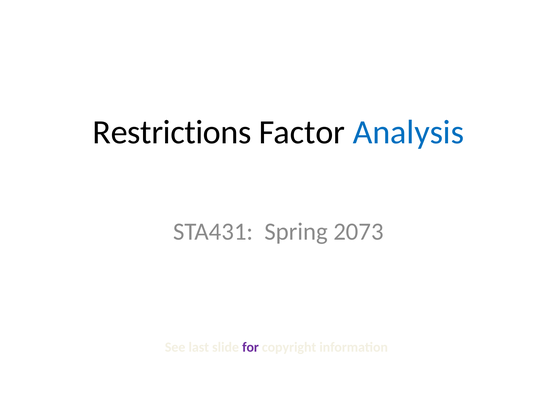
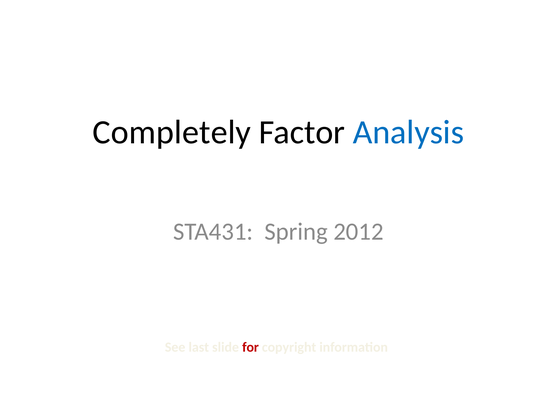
Restrictions: Restrictions -> Completely
2073: 2073 -> 2012
for colour: purple -> red
